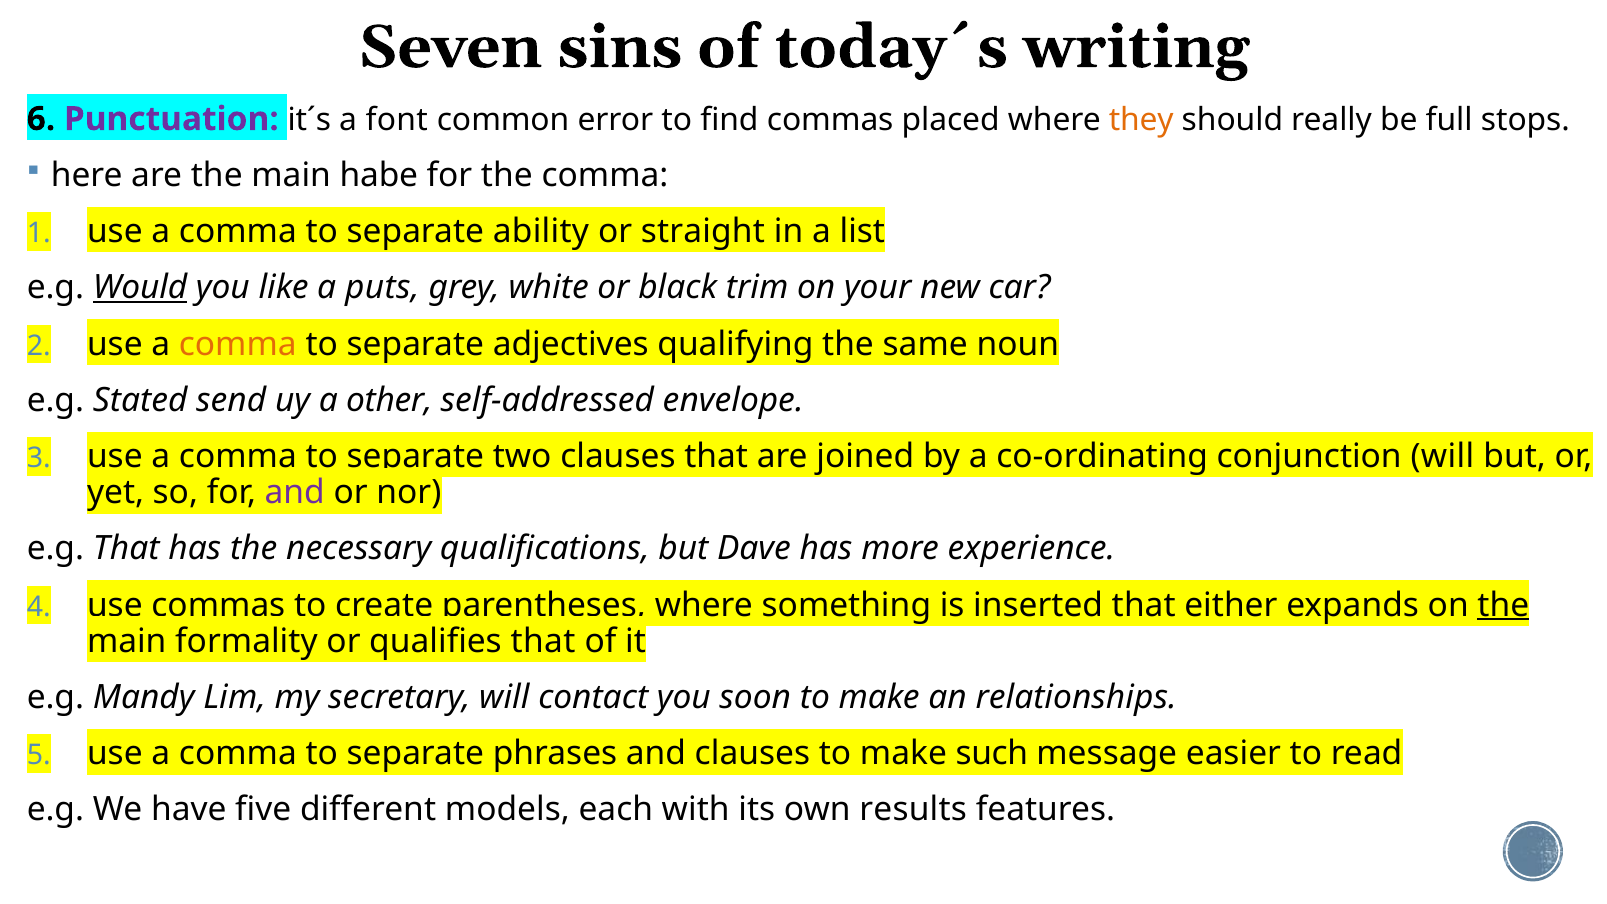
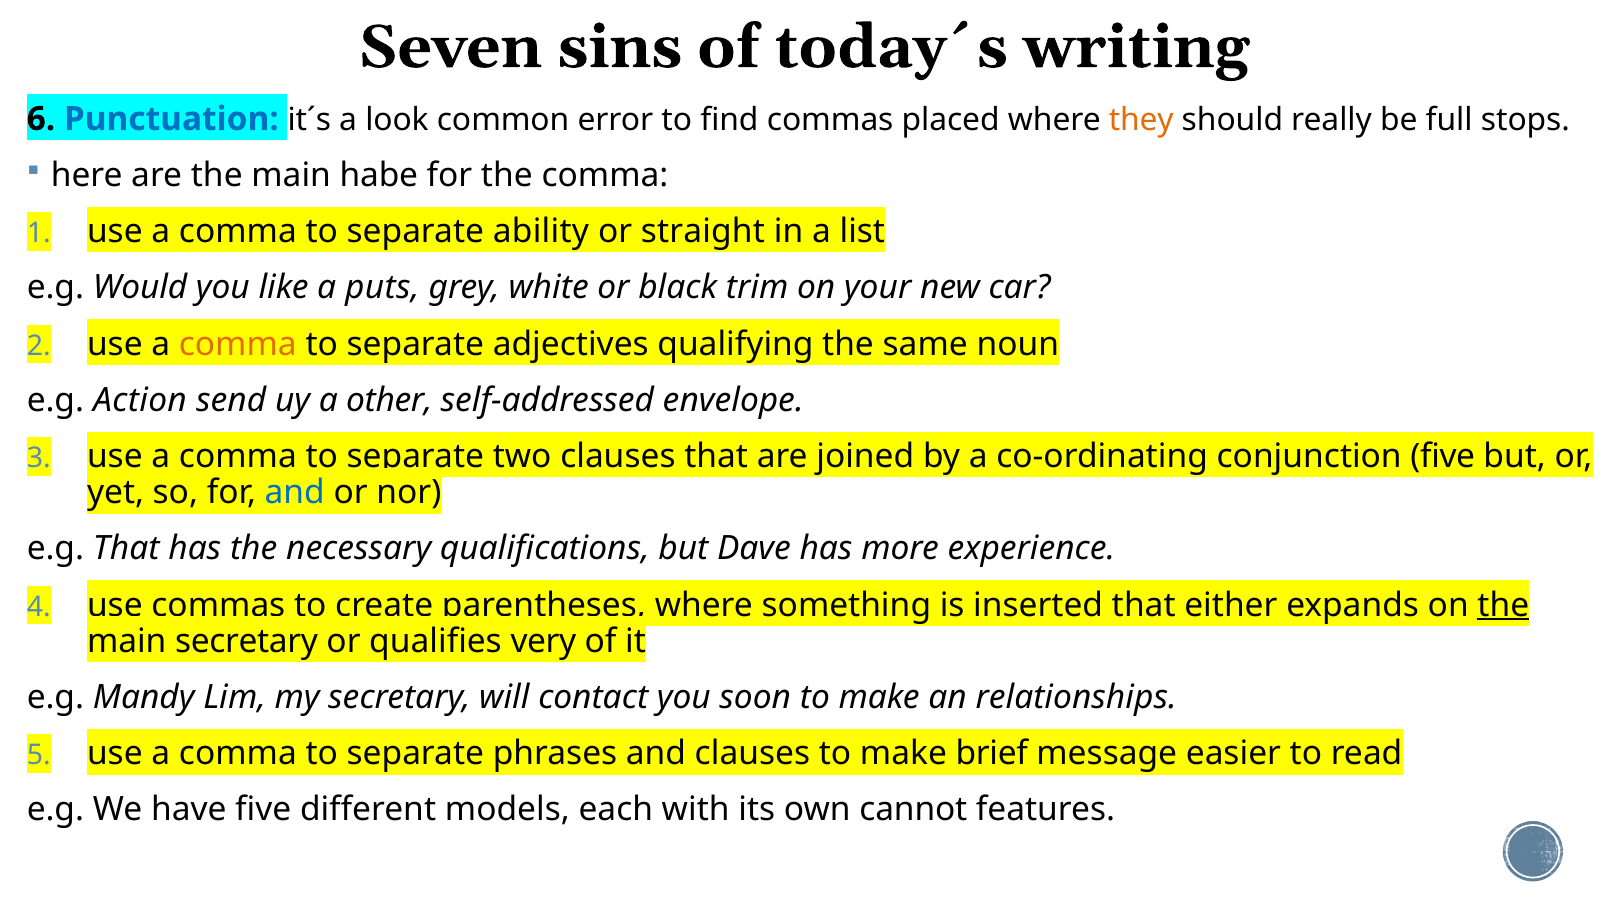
Punctuation colour: purple -> blue
font: font -> look
Would underline: present -> none
Stated: Stated -> Action
conjunction will: will -> five
and at (295, 493) colour: purple -> blue
main formality: formality -> secretary
qualifies that: that -> very
such: such -> brief
results: results -> cannot
